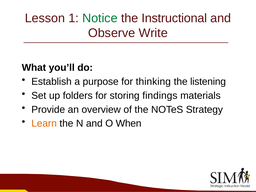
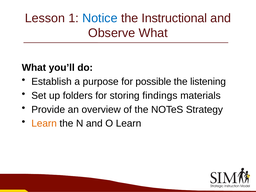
Notice colour: green -> blue
Observe Write: Write -> What
thinking: thinking -> possible
O When: When -> Learn
